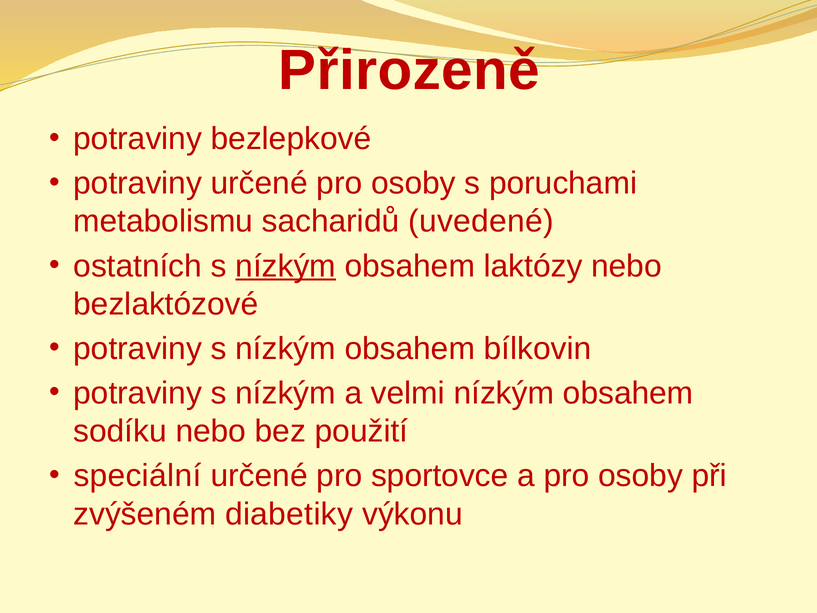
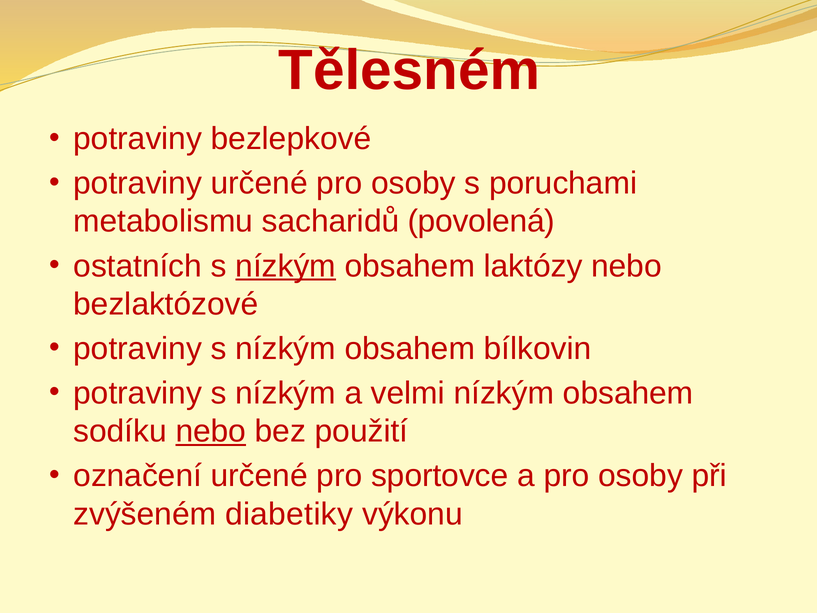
Přirozeně: Přirozeně -> Tělesném
uvedené: uvedené -> povolená
nebo at (211, 431) underline: none -> present
speciální: speciální -> označení
